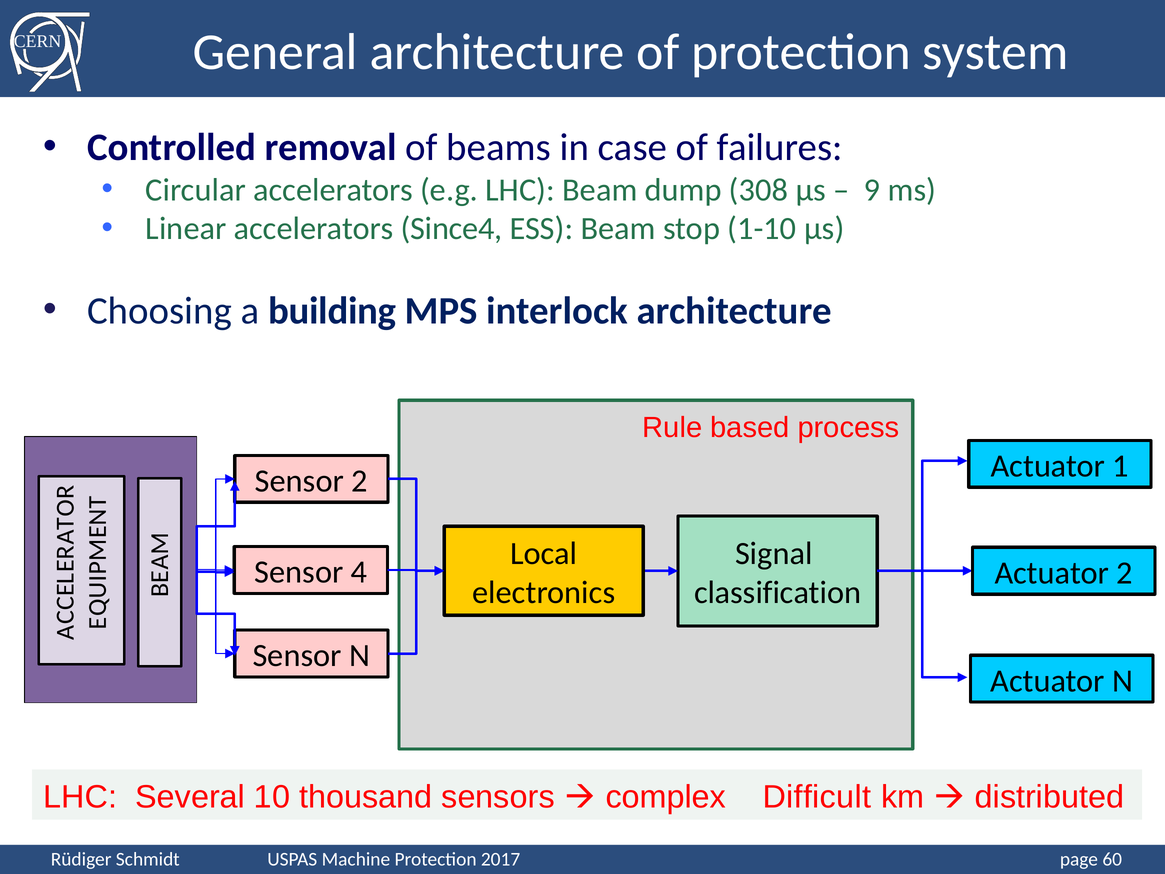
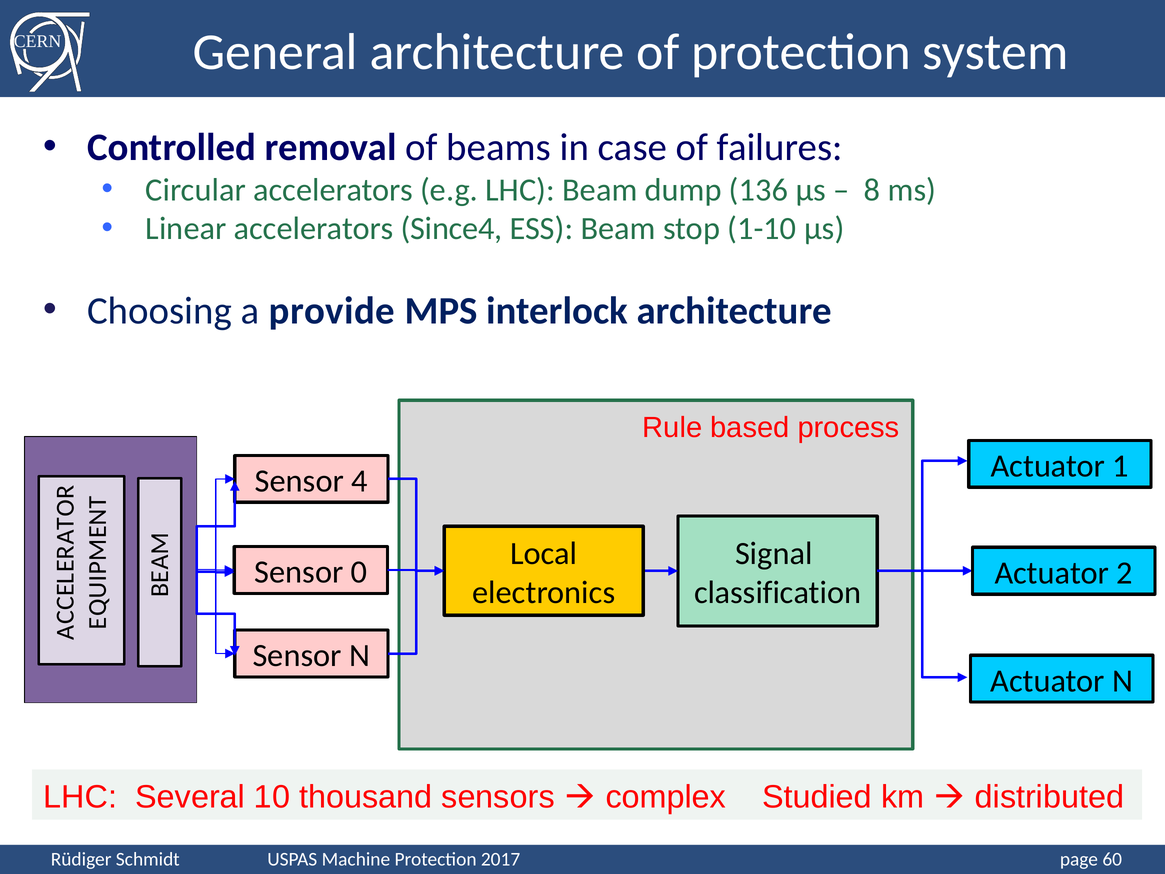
308: 308 -> 136
9: 9 -> 8
building: building -> provide
Sensor 2: 2 -> 4
4: 4 -> 0
Difficult: Difficult -> Studied
